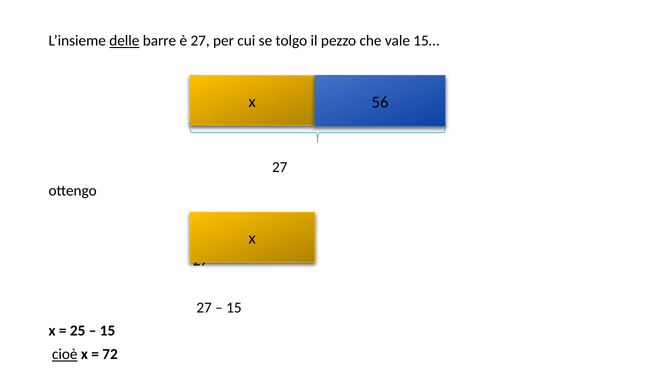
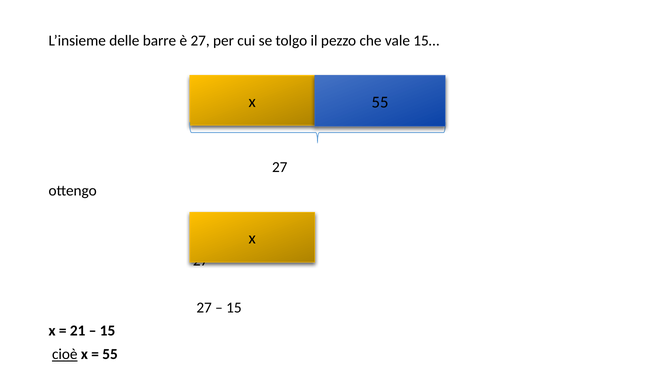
delle underline: present -> none
x 56: 56 -> 55
25: 25 -> 21
72 at (110, 354): 72 -> 55
